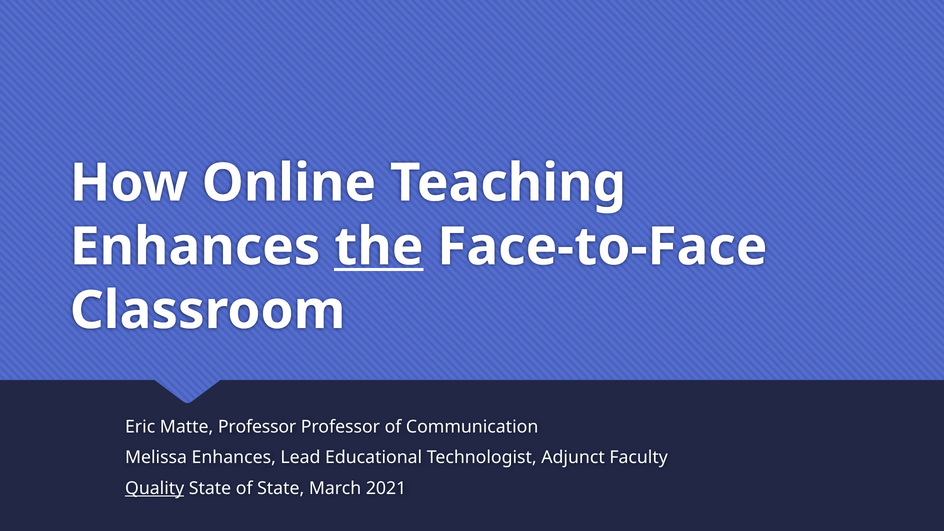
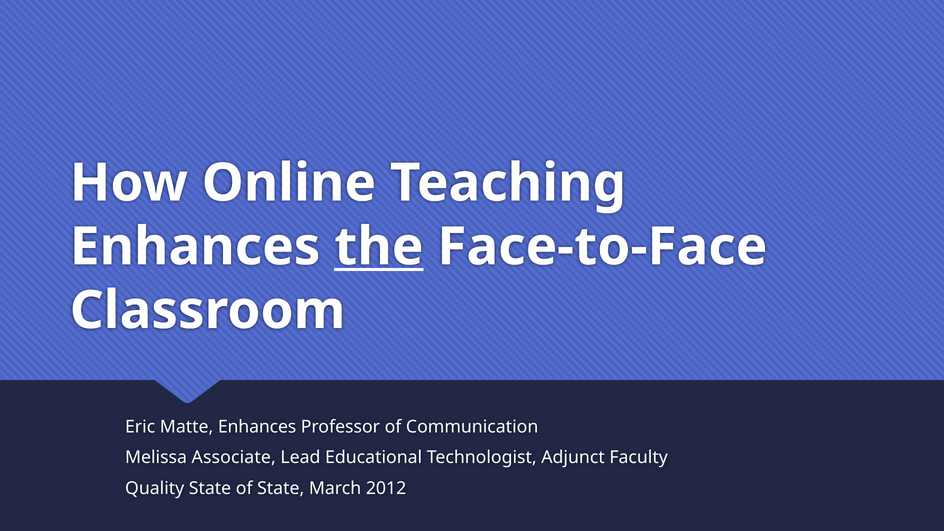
Matte Professor: Professor -> Enhances
Melissa Enhances: Enhances -> Associate
Quality underline: present -> none
2021: 2021 -> 2012
